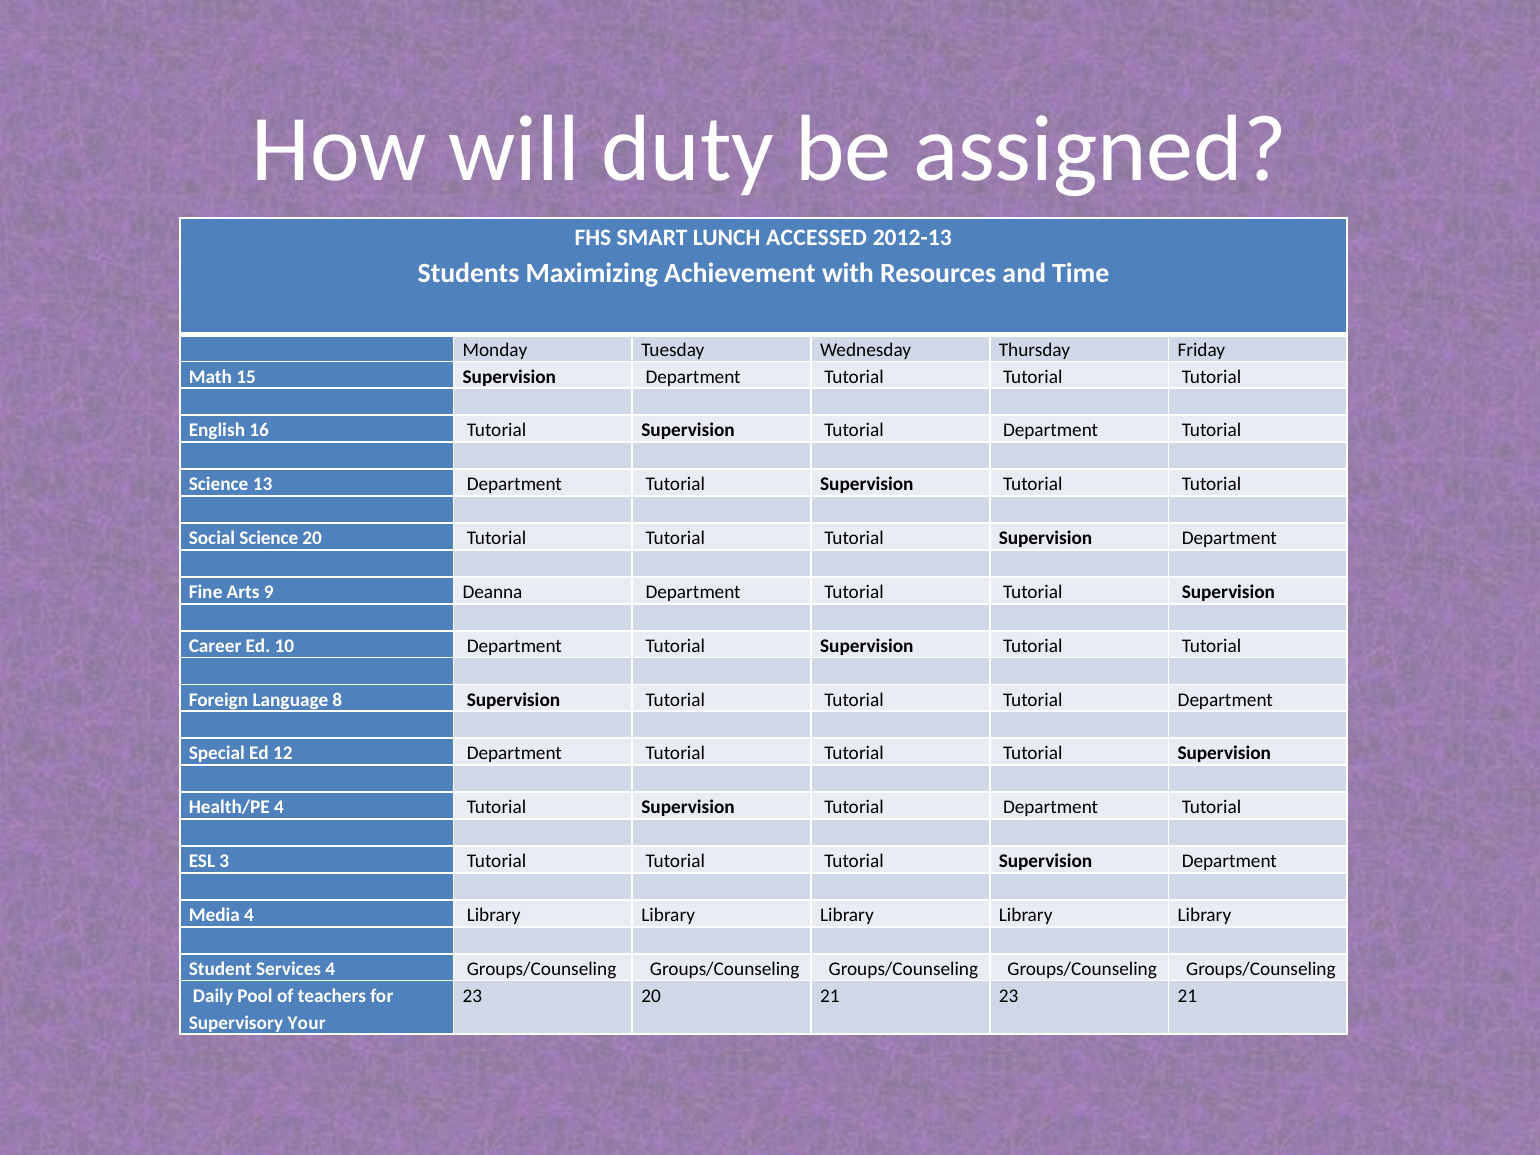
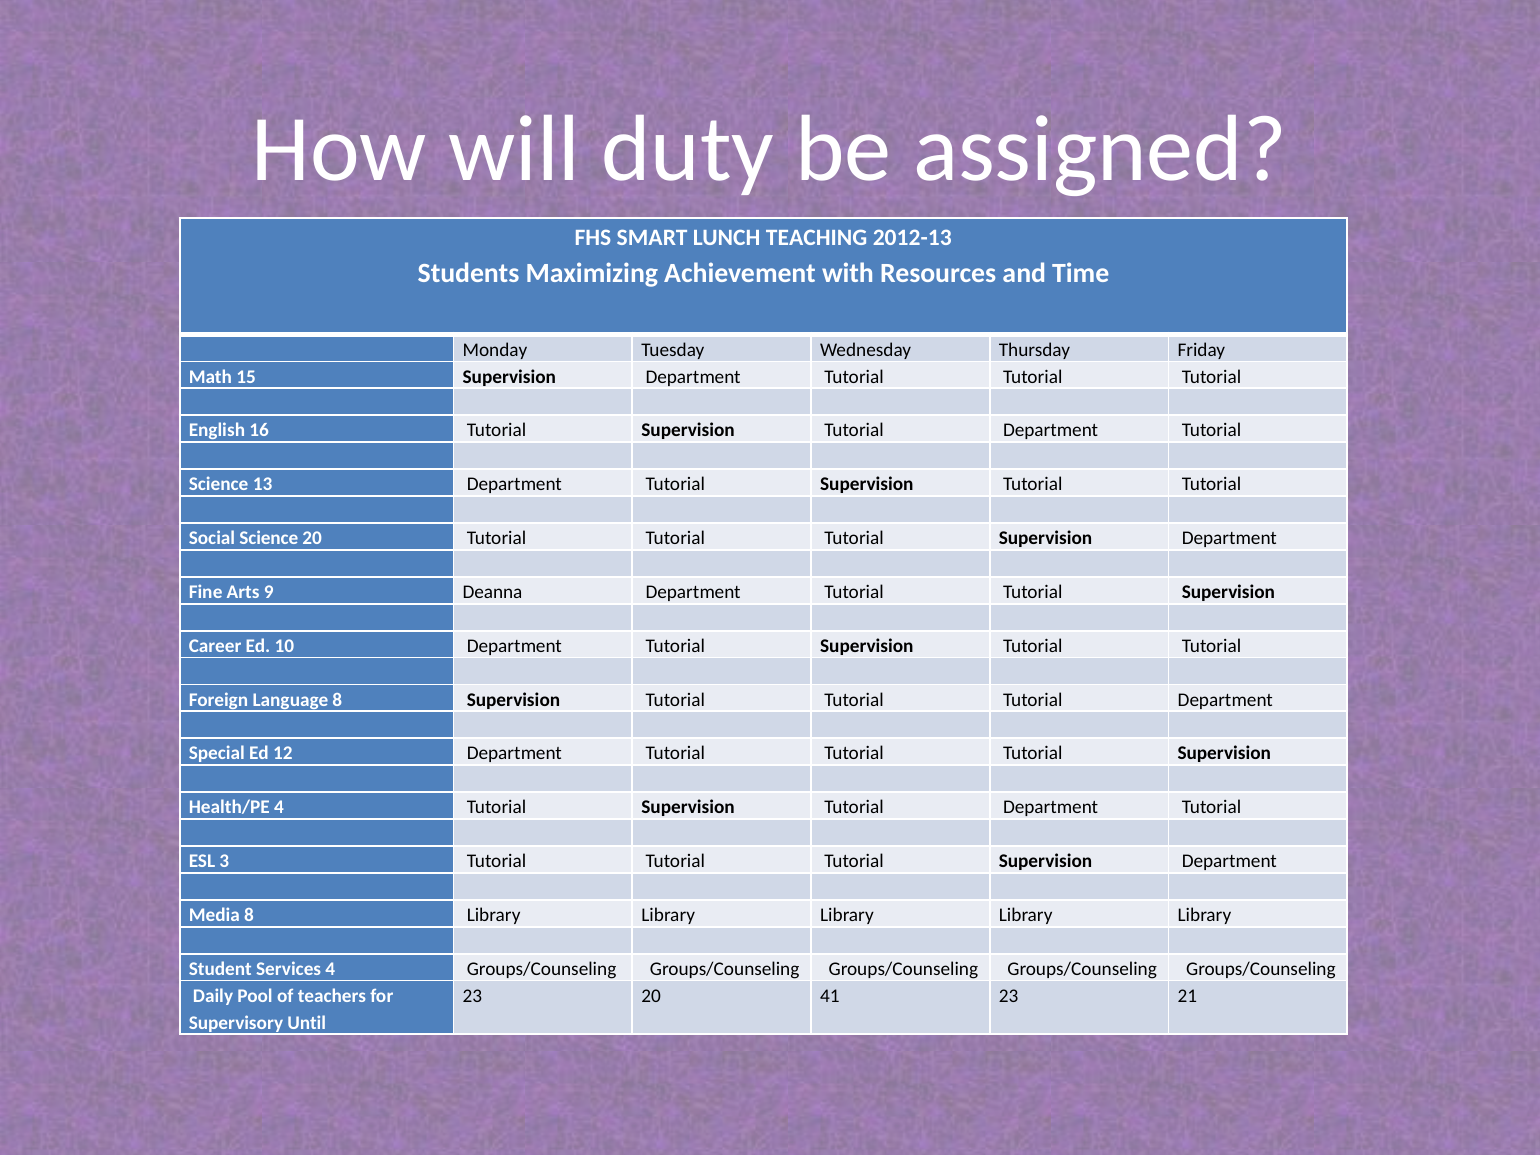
ACCESSED: ACCESSED -> TEACHING
Media 4: 4 -> 8
20 21: 21 -> 41
Your: Your -> Until
